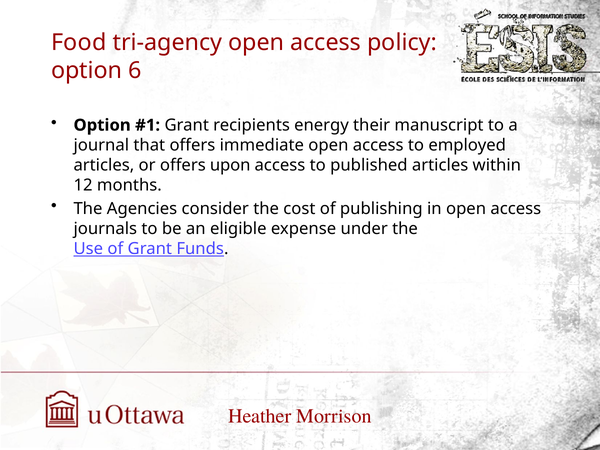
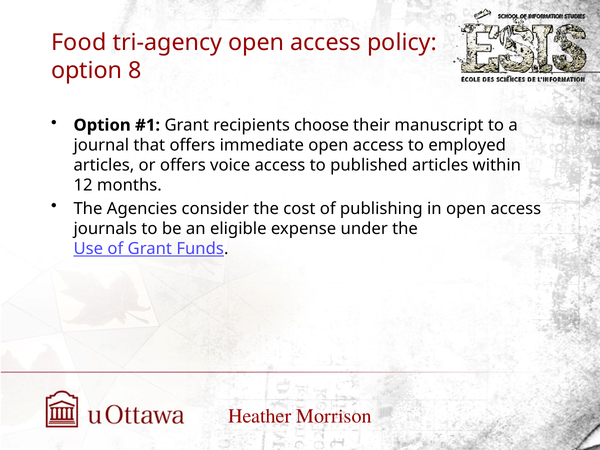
6: 6 -> 8
energy: energy -> choose
upon: upon -> voice
